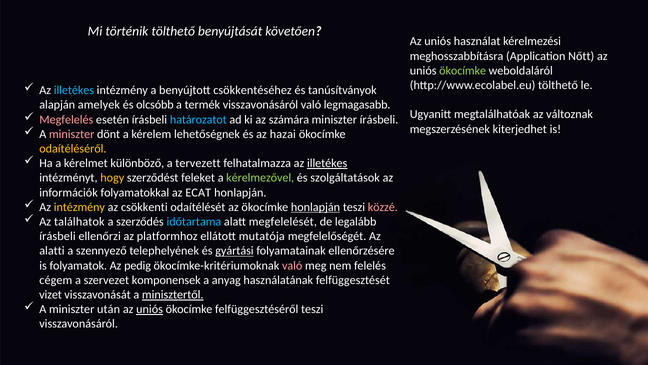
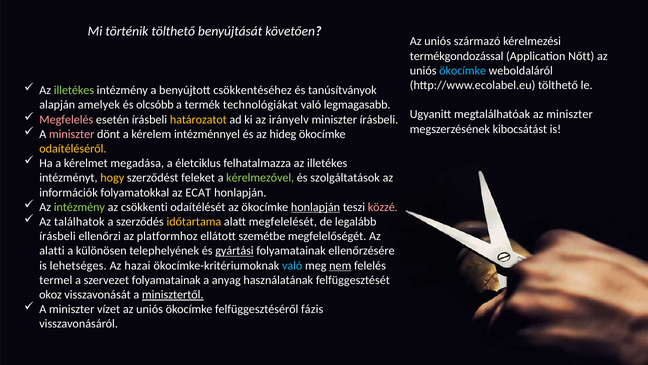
használat: használat -> származó
meghosszabbításra: meghosszabbításra -> termékgondozással
ökocímke at (463, 70) colour: light green -> light blue
illetékes at (74, 90) colour: light blue -> light green
termék visszavonásáról: visszavonásáról -> technológiákat
az változnak: változnak -> miniszter
határozatot colour: light blue -> yellow
számára: számára -> irányelv
kiterjedhet: kiterjedhet -> kibocsátást
lehetőségnek: lehetőségnek -> intézménnyel
hazai: hazai -> hideg
különböző: különböző -> megadása
tervezett: tervezett -> életciklus
illetékes at (327, 163) underline: present -> none
intézmény at (79, 207) colour: yellow -> light green
időtartama colour: light blue -> yellow
mutatója: mutatója -> szemétbe
szennyező: szennyező -> különösen
folyamatok: folyamatok -> lehetséges
pedig: pedig -> hazai
való at (292, 265) colour: pink -> light blue
nem underline: none -> present
cégem: cégem -> termel
szervezet komponensek: komponensek -> folyamatainak
vizet: vizet -> okoz
után: után -> vízet
uniós at (150, 309) underline: present -> none
felfüggesztéséről teszi: teszi -> fázis
